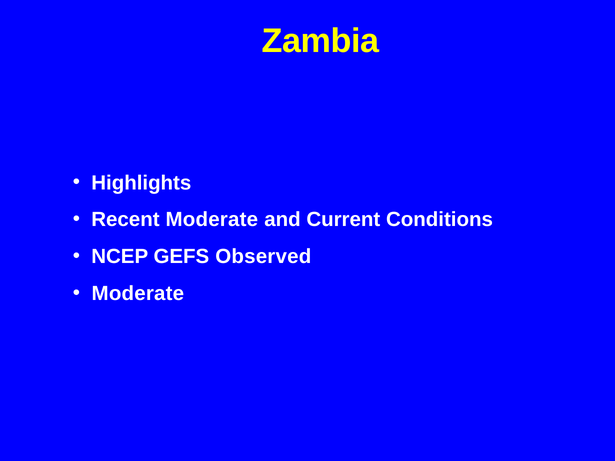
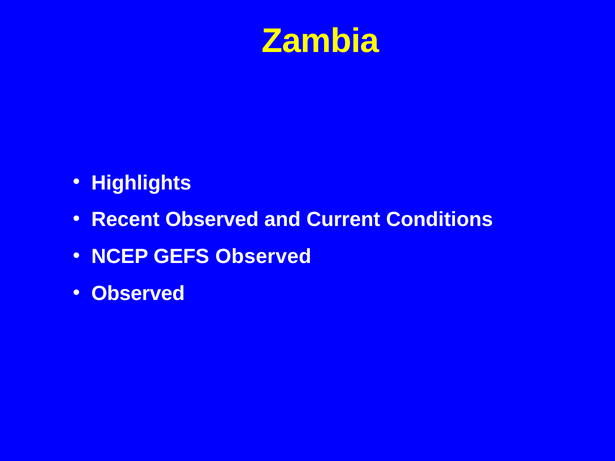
Recent Moderate: Moderate -> Observed
Moderate at (138, 294): Moderate -> Observed
